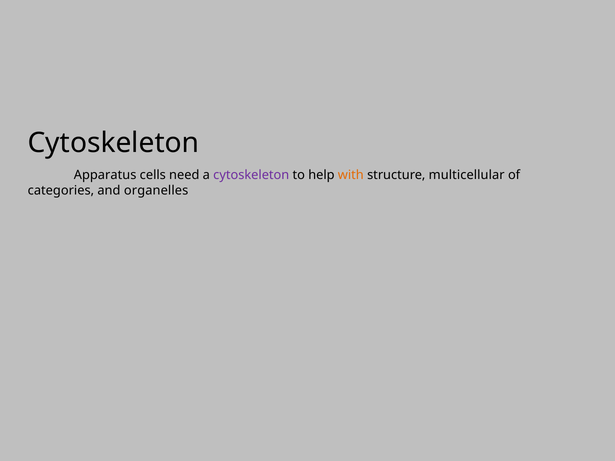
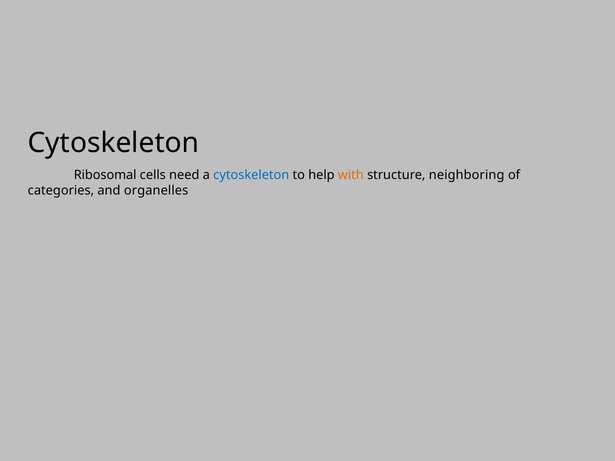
Apparatus: Apparatus -> Ribosomal
cytoskeleton at (251, 175) colour: purple -> blue
multicellular: multicellular -> neighboring
